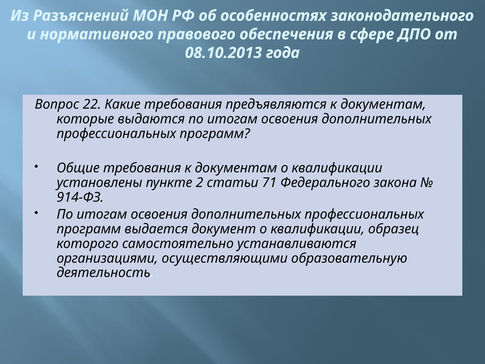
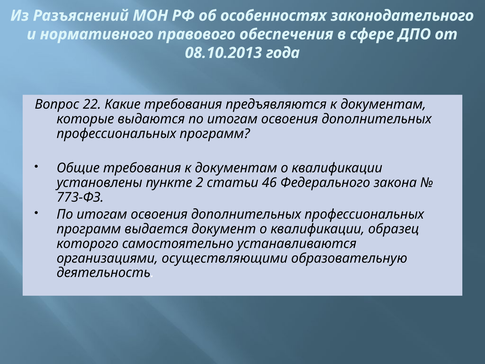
71: 71 -> 46
914-ФЗ: 914-ФЗ -> 773-ФЗ
